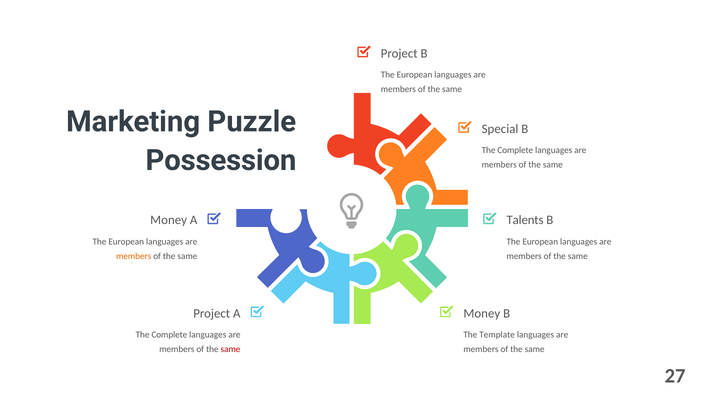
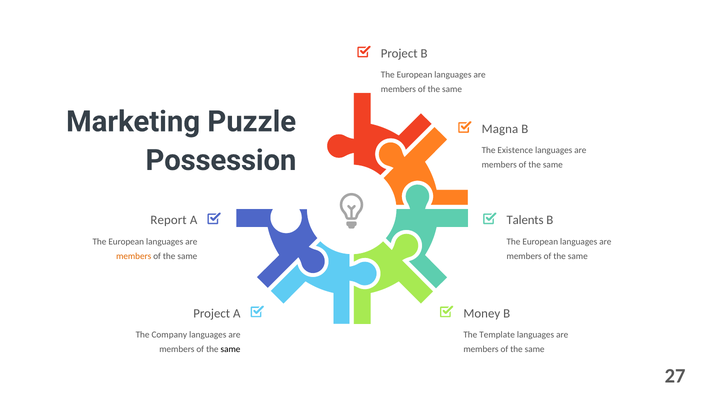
Special: Special -> Magna
Complete at (515, 150): Complete -> Existence
Money at (169, 220): Money -> Report
Complete at (169, 335): Complete -> Company
same at (230, 349) colour: red -> black
